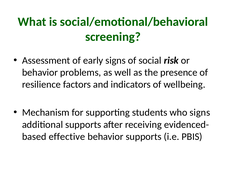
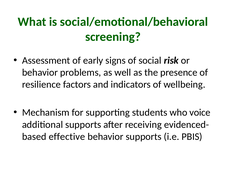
who signs: signs -> voice
